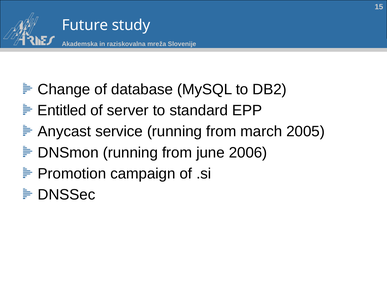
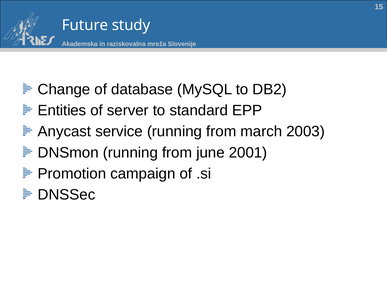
Entitled: Entitled -> Entities
2005: 2005 -> 2003
2006: 2006 -> 2001
